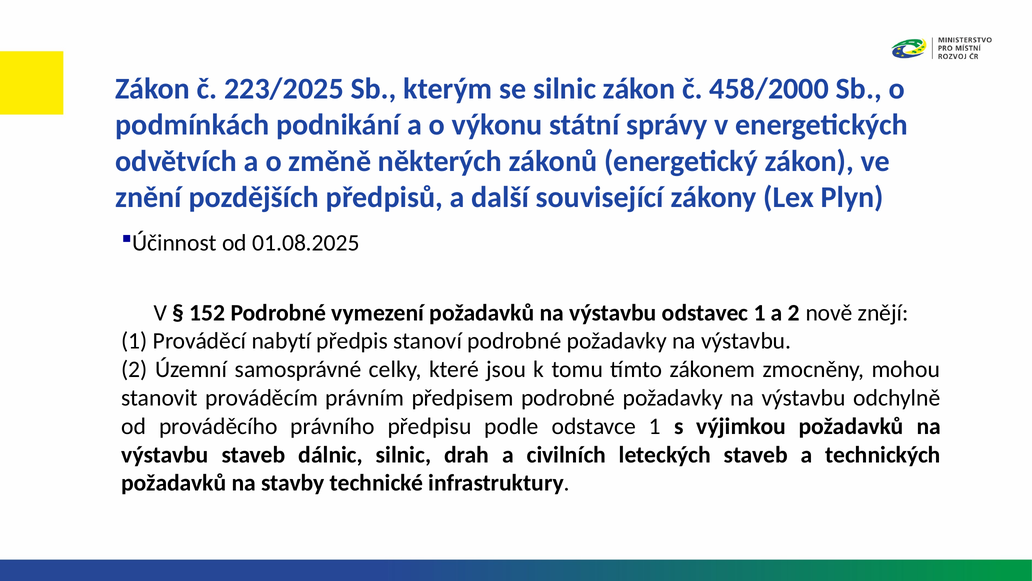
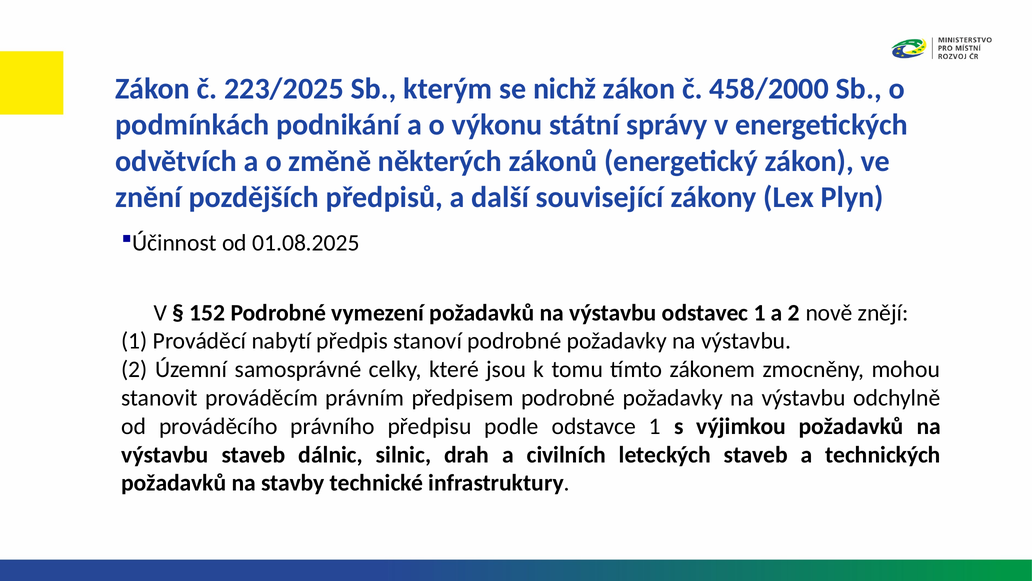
se silnic: silnic -> nichž
